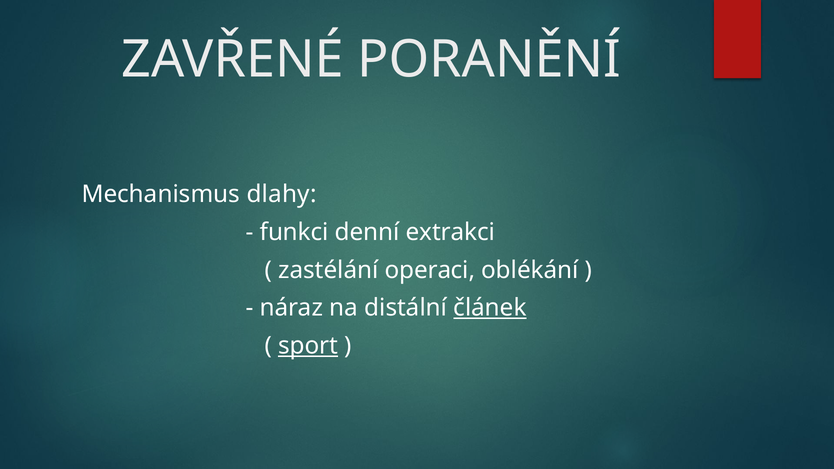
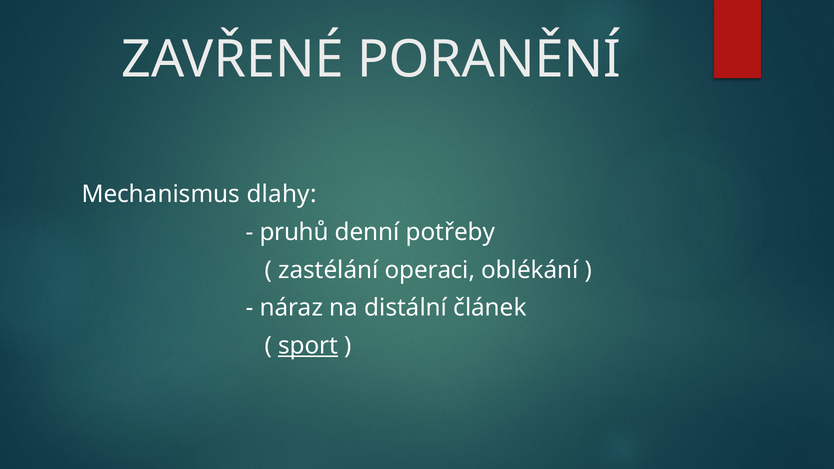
funkci: funkci -> pruhů
extrakci: extrakci -> potřeby
článek underline: present -> none
